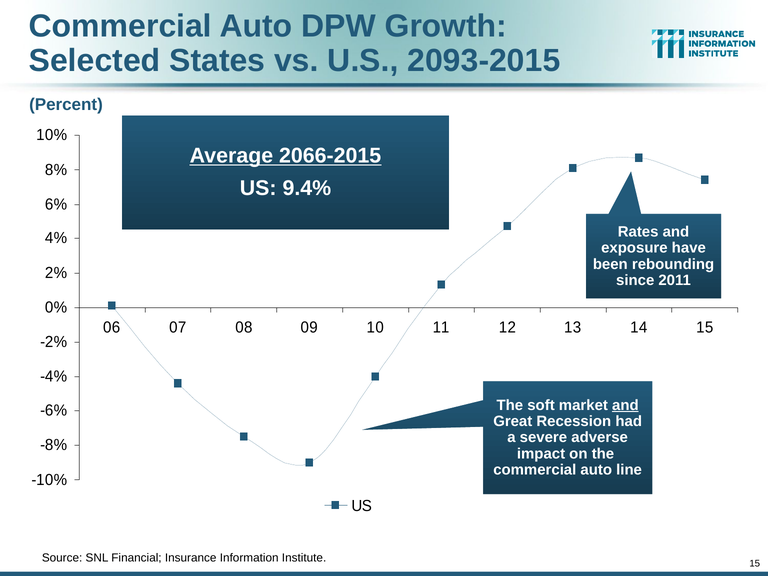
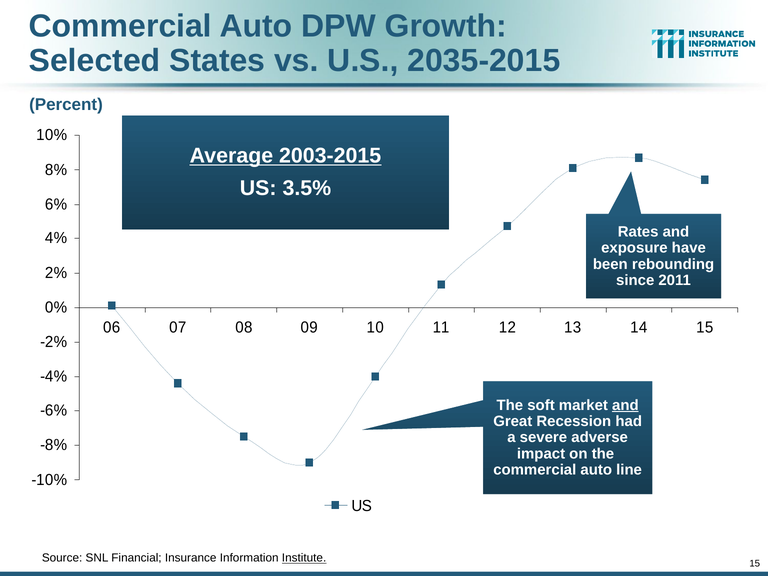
2093-2015: 2093-2015 -> 2035-2015
2066-2015: 2066-2015 -> 2003-2015
9.4%: 9.4% -> 3.5%
Institute underline: none -> present
